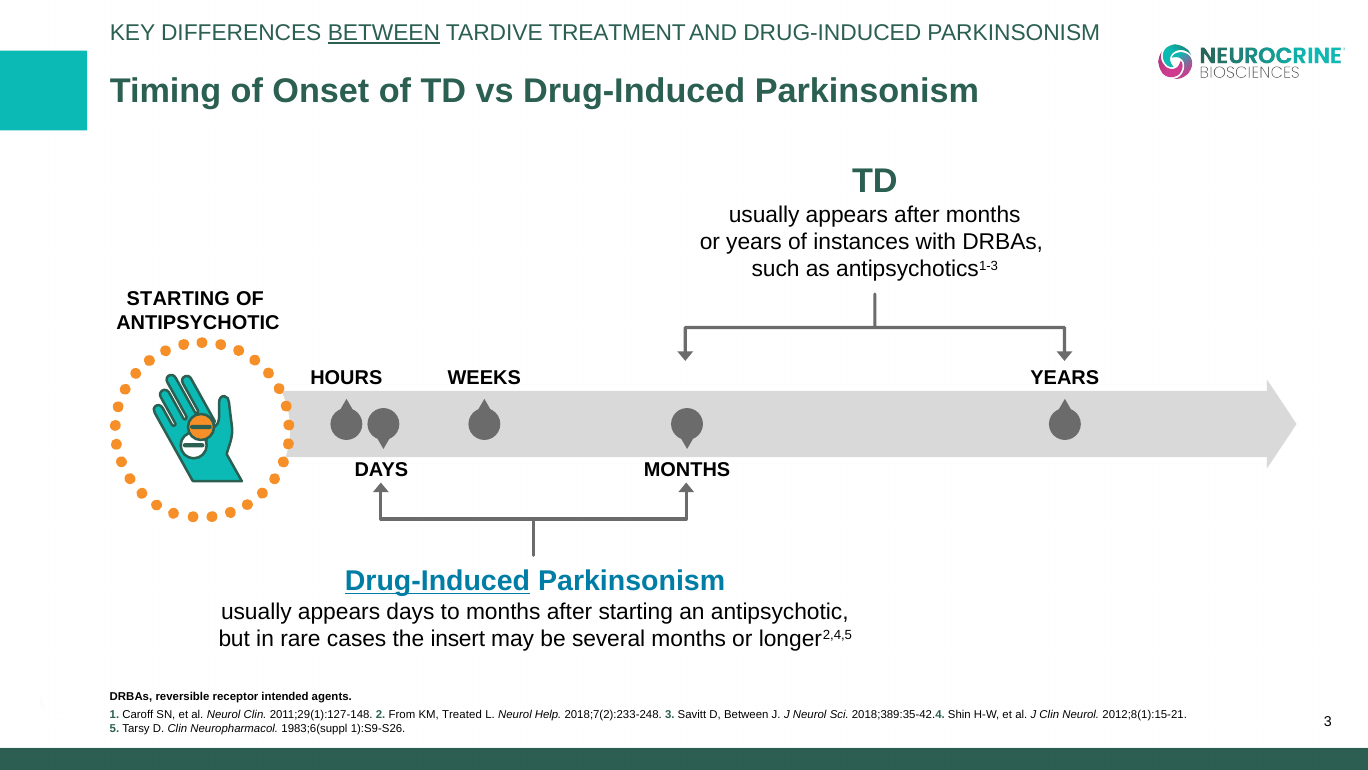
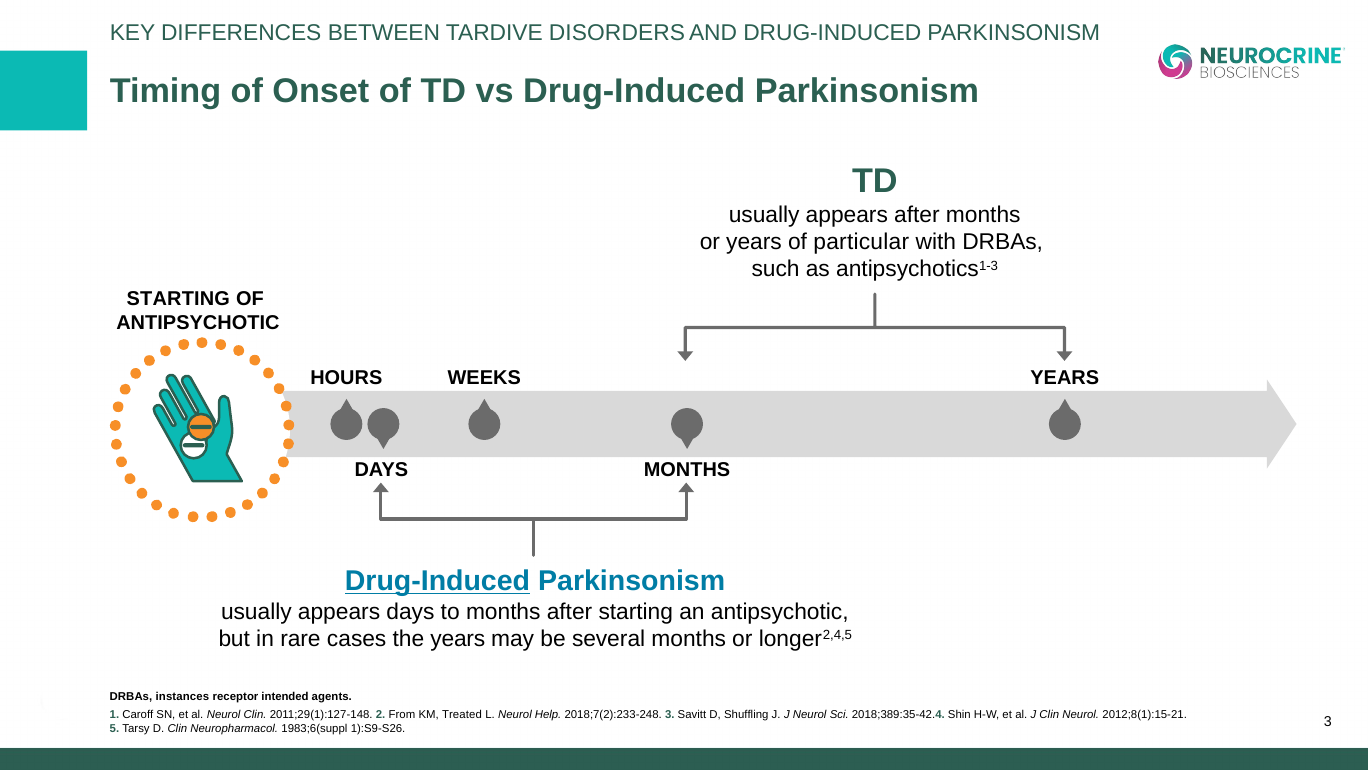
BETWEEN at (384, 33) underline: present -> none
TREATMENT: TREATMENT -> DISORDERS
instances: instances -> particular
the insert: insert -> years
reversible: reversible -> instances
D Between: Between -> Shuffling
